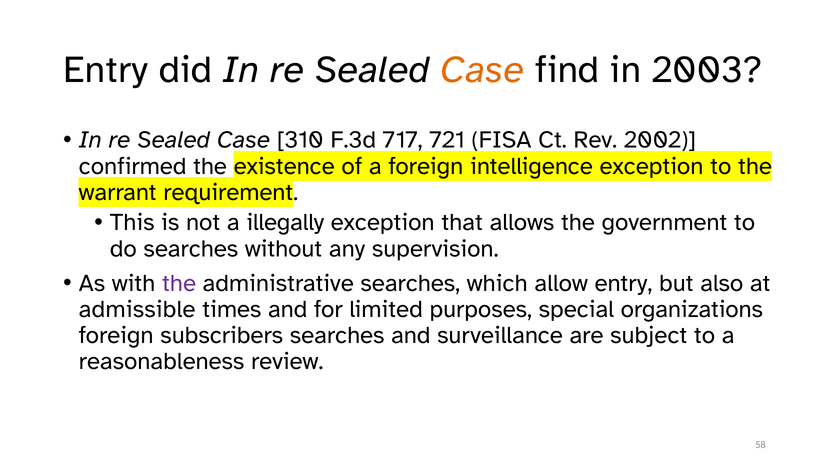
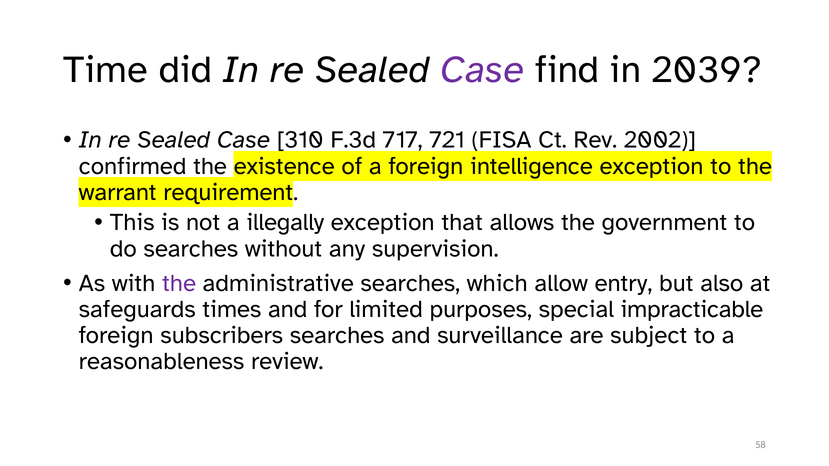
Entry at (106, 70): Entry -> Time
Case at (482, 70) colour: orange -> purple
2003: 2003 -> 2039
admissible: admissible -> safeguards
organizations: organizations -> impracticable
